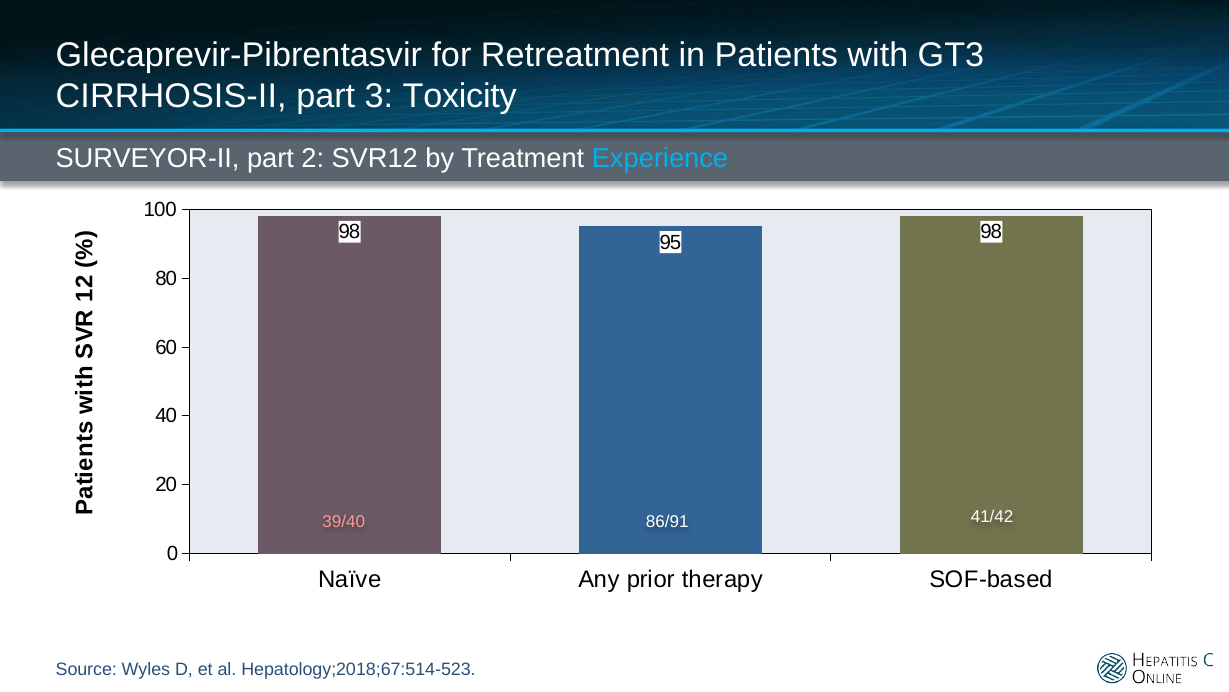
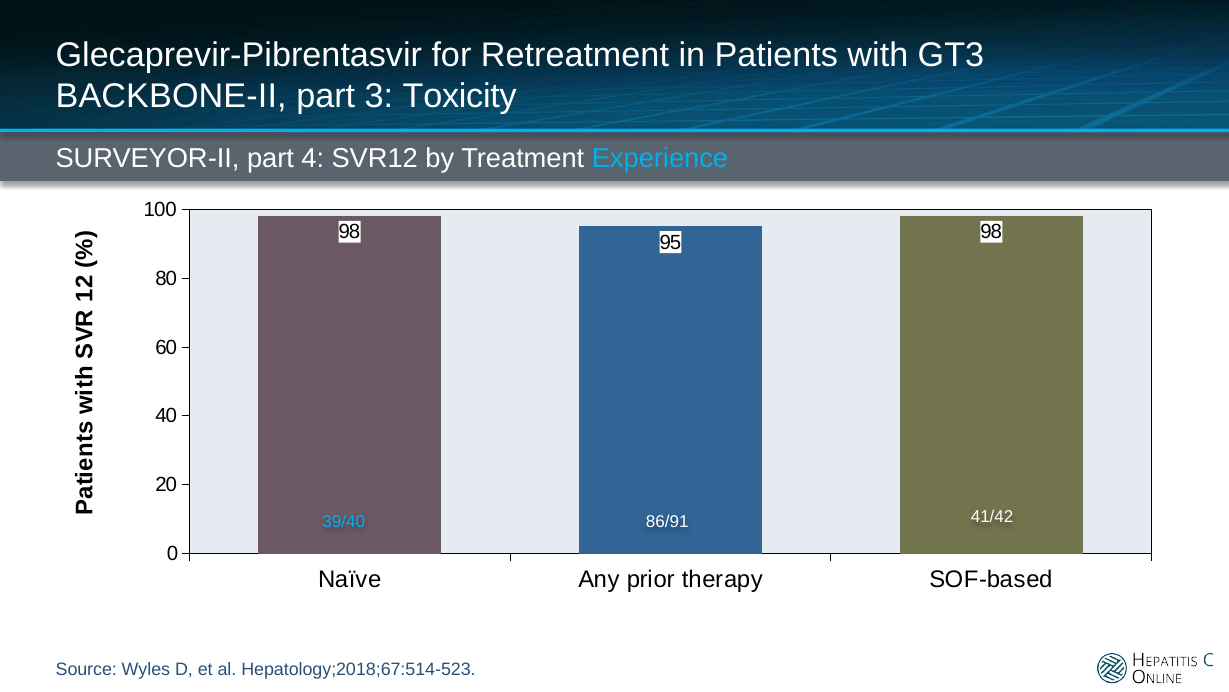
CIRRHOSIS-II: CIRRHOSIS-II -> BACKBONE-II
part 2: 2 -> 4
39/40 colour: pink -> light blue
